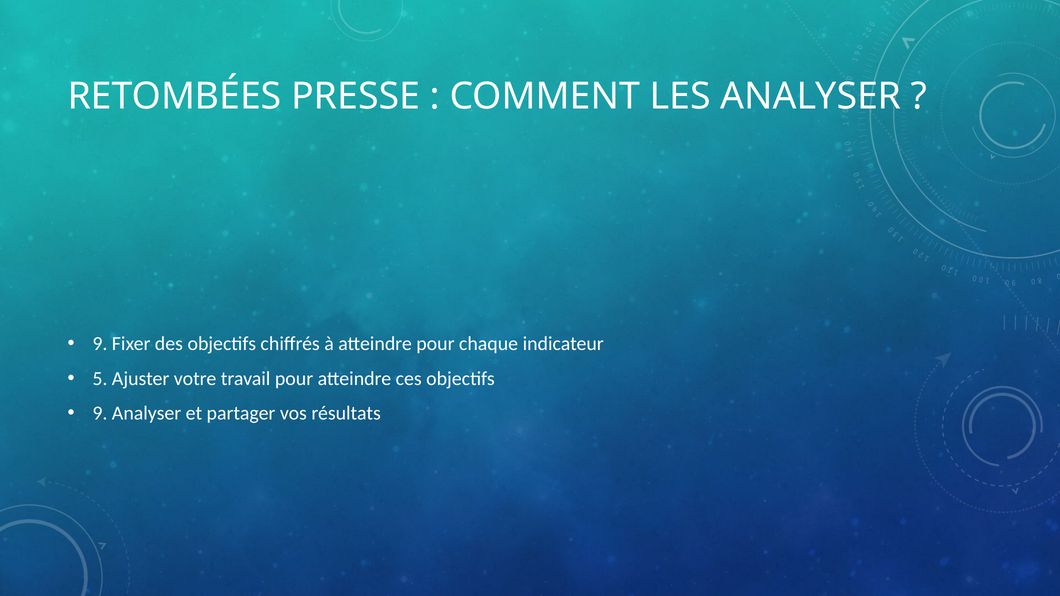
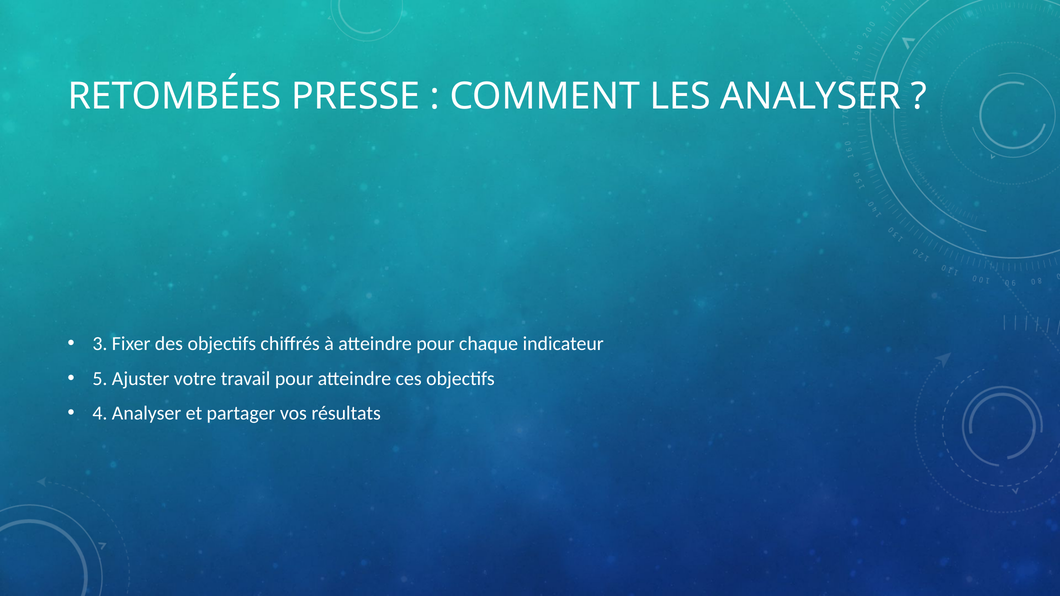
9 at (100, 344): 9 -> 3
9 at (100, 414): 9 -> 4
